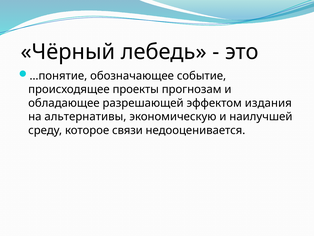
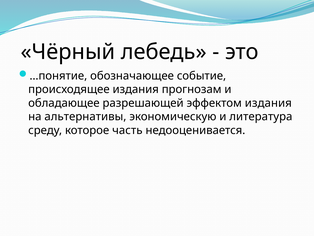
происходящее проекты: проекты -> издания
наилучшей: наилучшей -> литература
связи: связи -> часть
